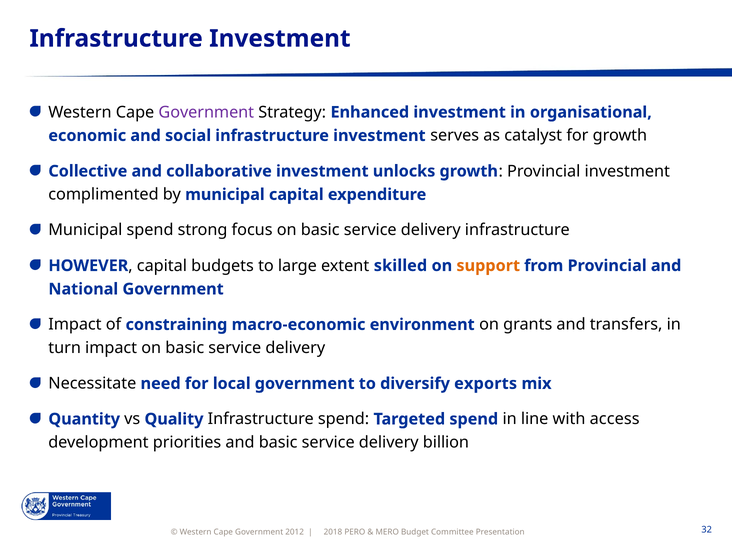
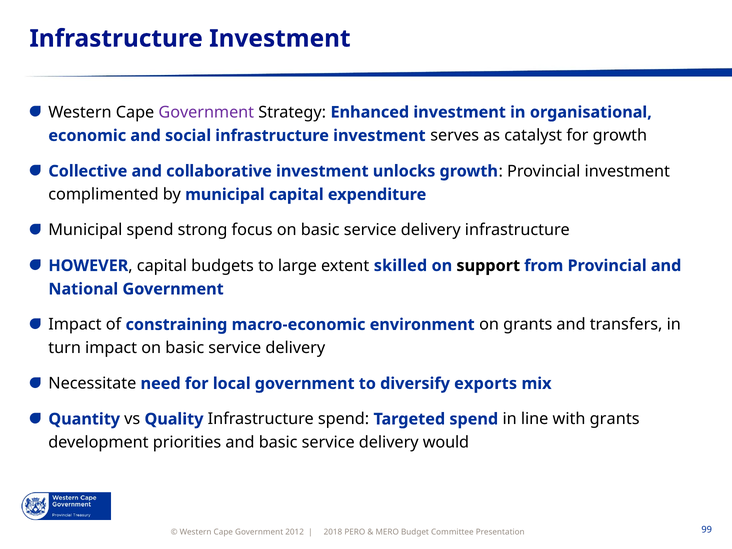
support colour: orange -> black
with access: access -> grants
billion: billion -> would
32: 32 -> 99
